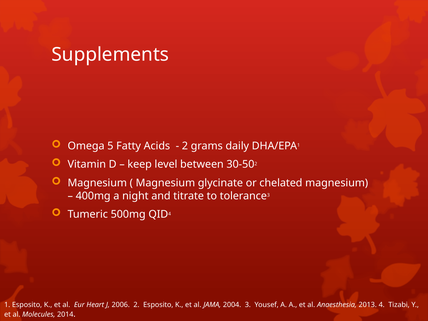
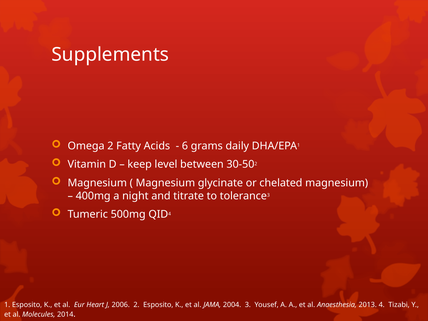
Omega 5: 5 -> 2
2 at (185, 146): 2 -> 6
